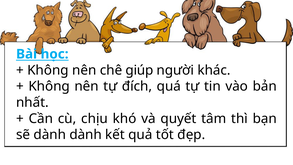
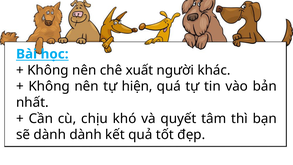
giúp: giúp -> xuất
đích: đích -> hiện
